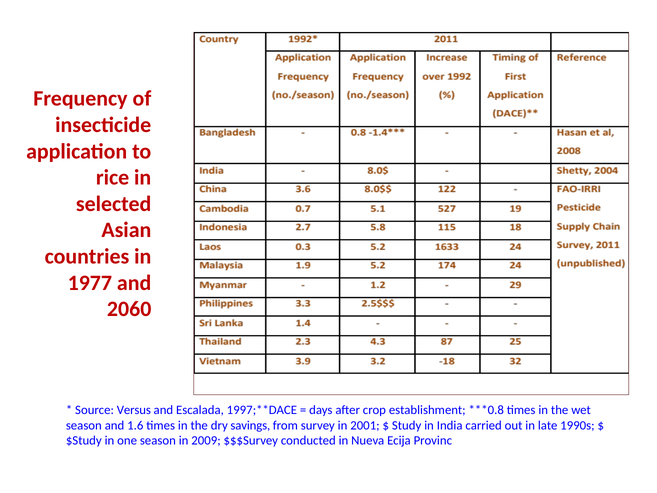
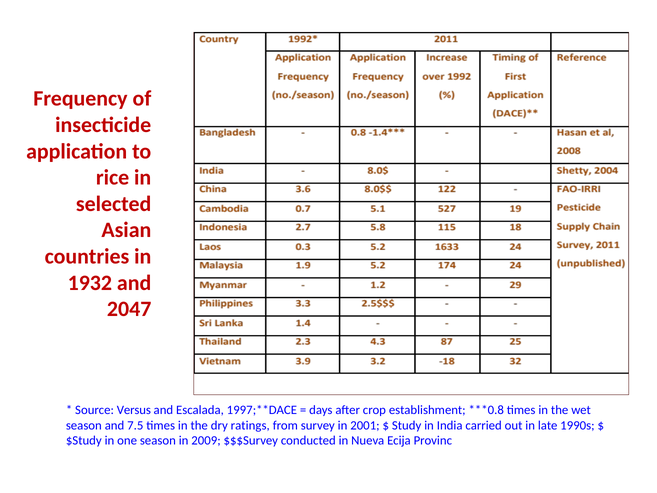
1977: 1977 -> 1932
2060: 2060 -> 2047
1.6: 1.6 -> 7.5
savings: savings -> ratings
